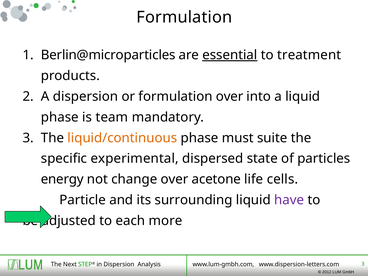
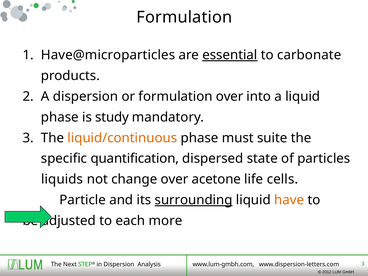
Berlin@microparticles: Berlin@microparticles -> Have@microparticles
treatment: treatment -> carbonate
team: team -> study
experimental: experimental -> quantification
energy: energy -> liquids
surrounding underline: none -> present
have colour: purple -> orange
